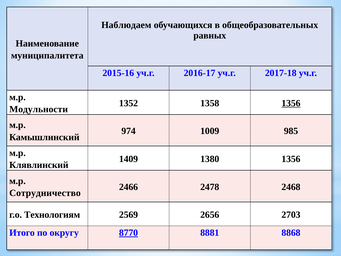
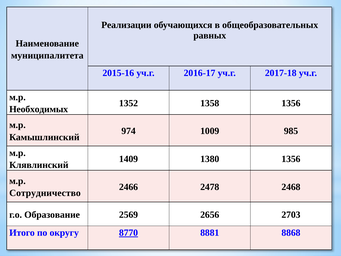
Наблюдаем: Наблюдаем -> Реализации
1356 at (291, 103) underline: present -> none
Модульности: Модульности -> Необходимых
Технологиям: Технологиям -> Образование
